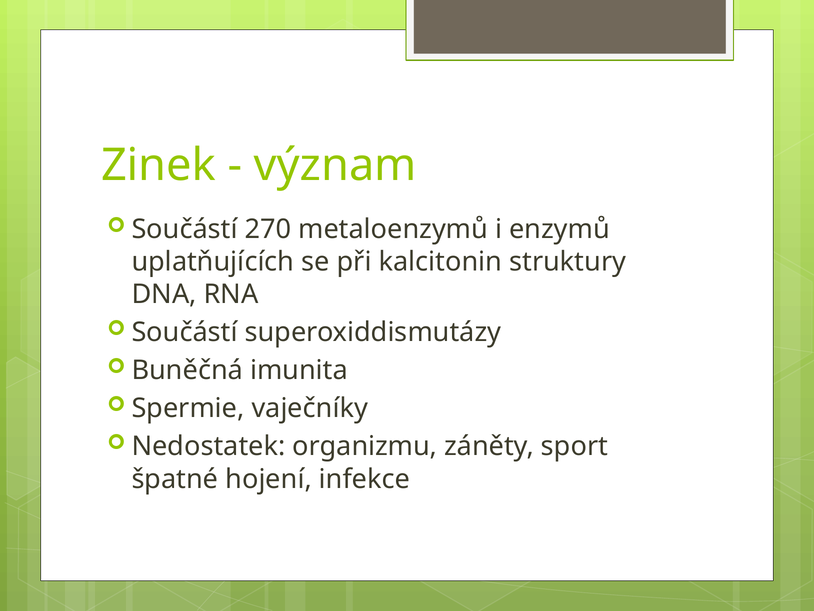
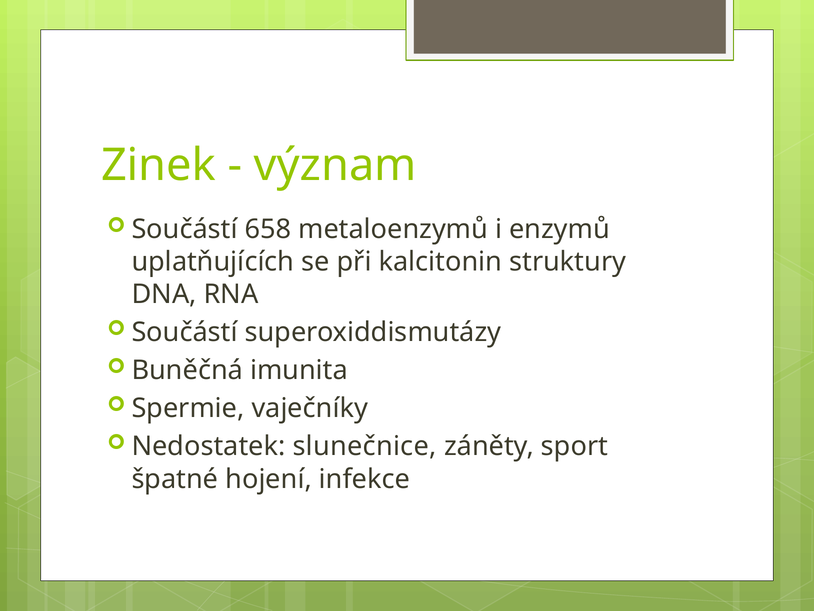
270: 270 -> 658
organizmu: organizmu -> slunečnice
